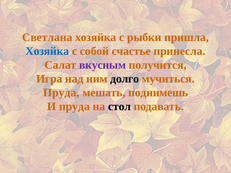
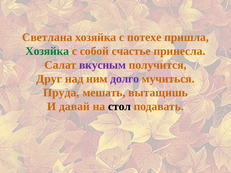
рыбки: рыбки -> потехе
Хозяйка at (47, 51) colour: blue -> green
Игра: Игра -> Друг
долго colour: black -> purple
поднимешь: поднимешь -> вытащишь
И пруда: пруда -> давай
